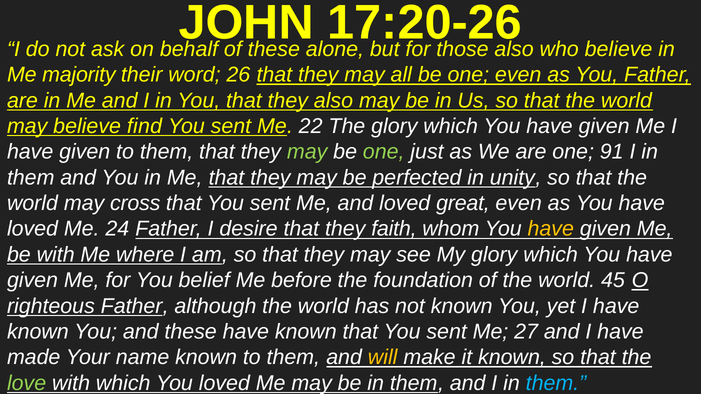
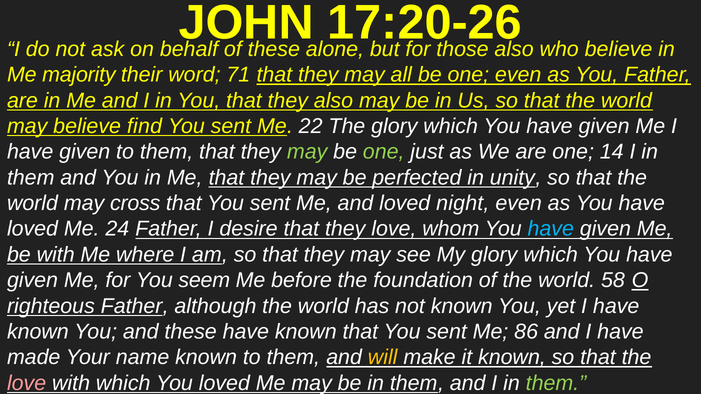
26: 26 -> 71
91: 91 -> 14
great: great -> night
they faith: faith -> love
have at (551, 229) colour: yellow -> light blue
belief: belief -> seem
45: 45 -> 58
27: 27 -> 86
love at (27, 383) colour: light green -> pink
them at (556, 383) colour: light blue -> light green
